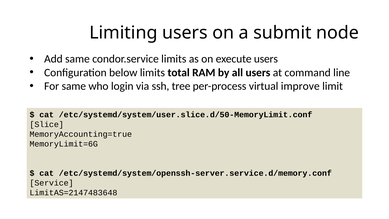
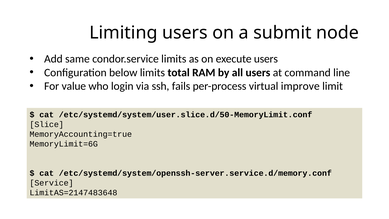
For same: same -> value
tree: tree -> fails
